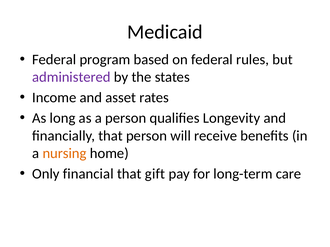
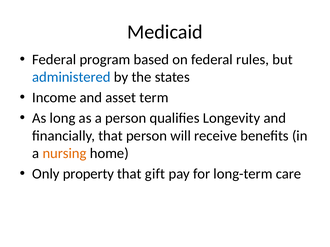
administered colour: purple -> blue
rates: rates -> term
financial: financial -> property
